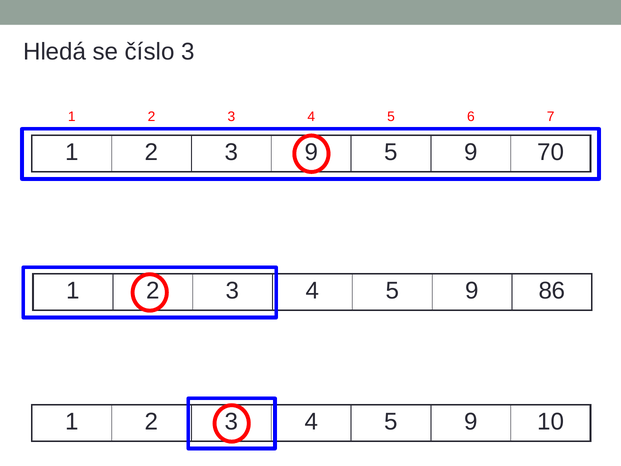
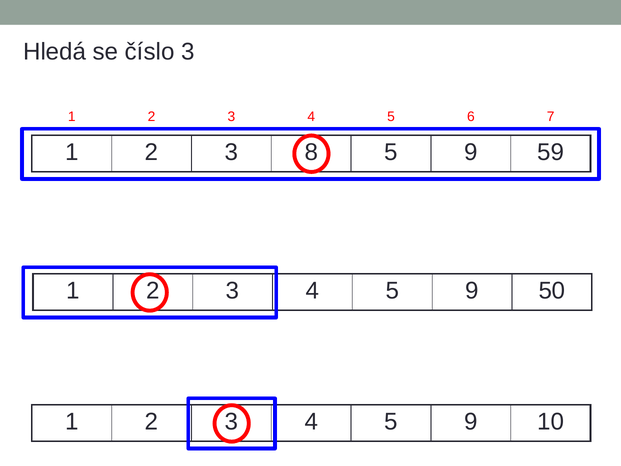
3 9: 9 -> 8
70: 70 -> 59
86: 86 -> 50
